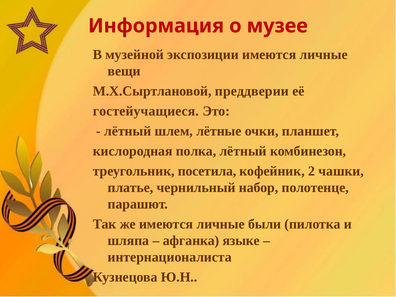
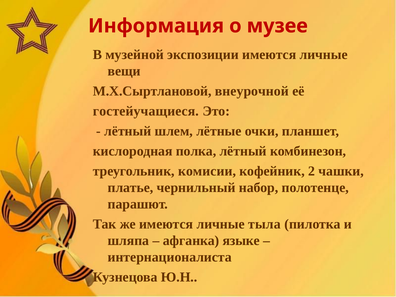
преддверии: преддверии -> внеурочной
посетила: посетила -> комисии
были: были -> тыла
